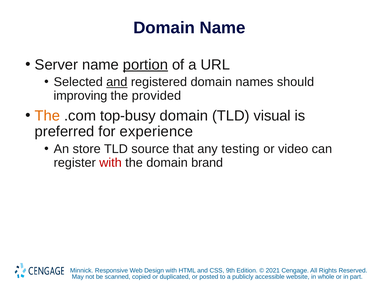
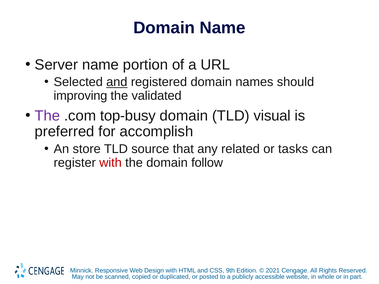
portion underline: present -> none
provided: provided -> validated
The at (47, 116) colour: orange -> purple
experience: experience -> accomplish
testing: testing -> related
video: video -> tasks
brand: brand -> follow
